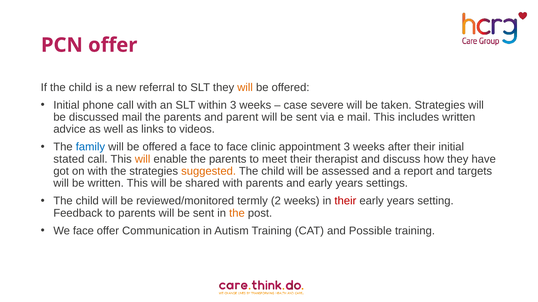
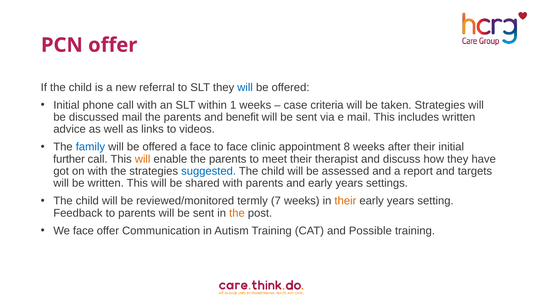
will at (245, 88) colour: orange -> blue
within 3: 3 -> 1
severe: severe -> criteria
parent: parent -> benefit
appointment 3: 3 -> 8
stated: stated -> further
suggested colour: orange -> blue
2: 2 -> 7
their at (345, 201) colour: red -> orange
